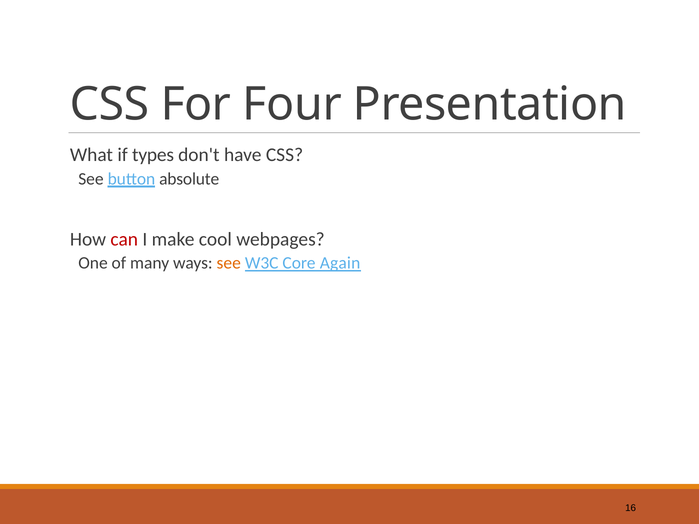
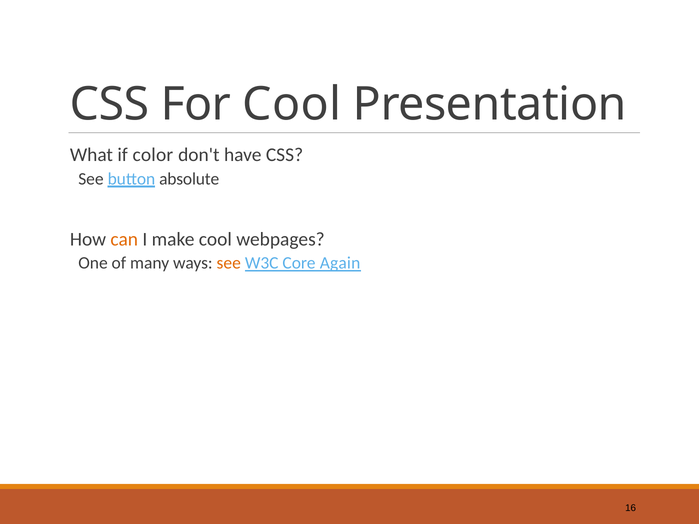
For Four: Four -> Cool
types: types -> color
can colour: red -> orange
